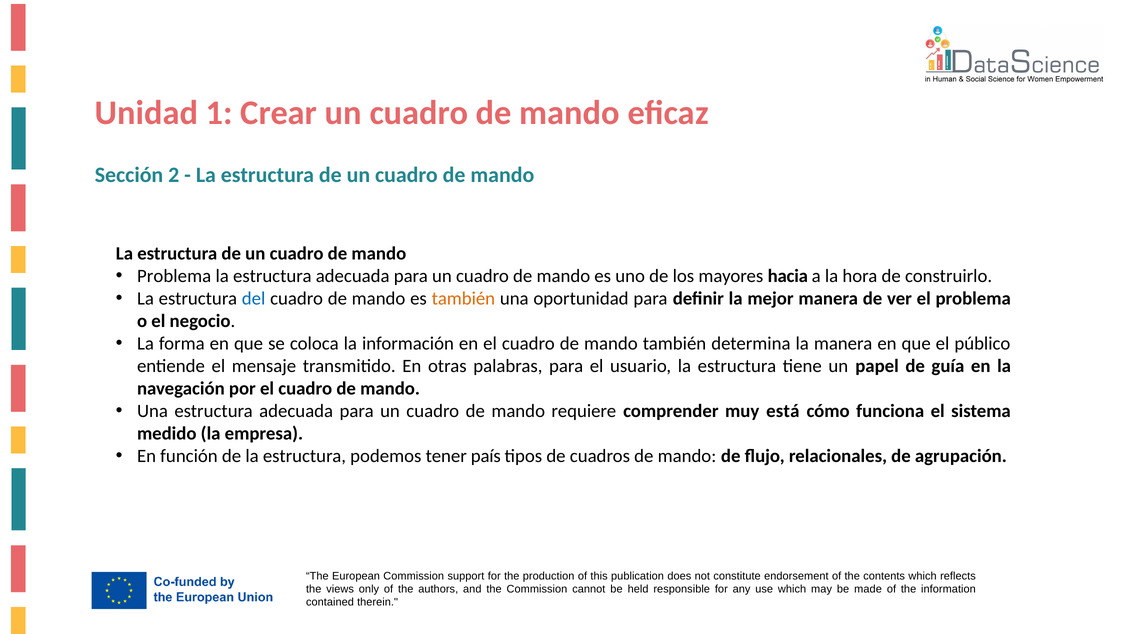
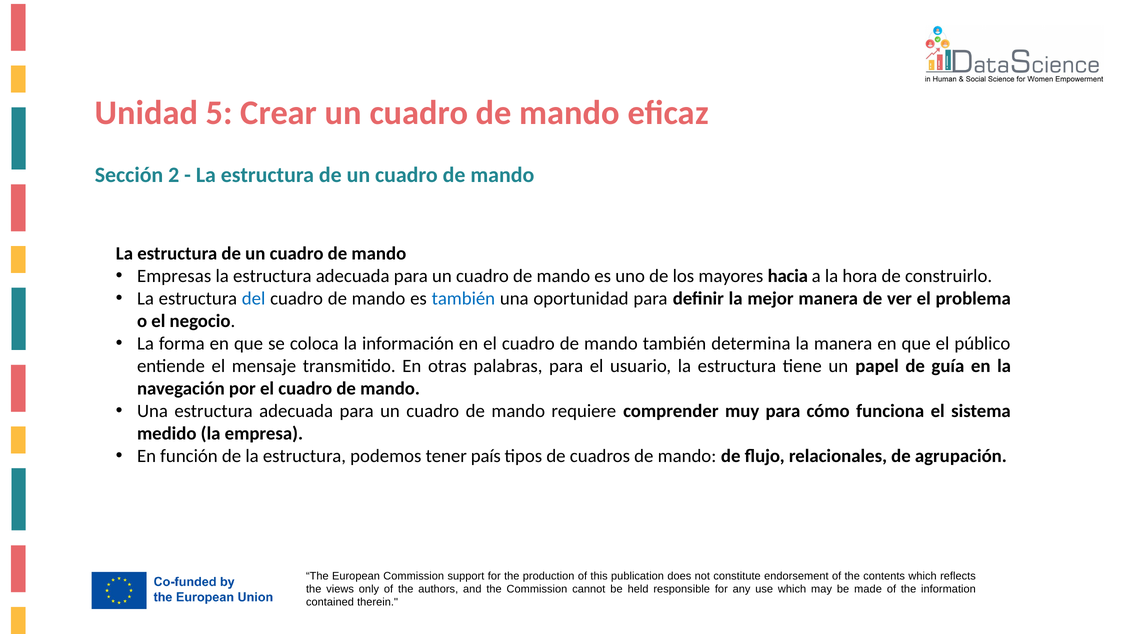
1: 1 -> 5
Problema at (174, 276): Problema -> Empresas
también at (463, 298) colour: orange -> blue
muy está: está -> para
